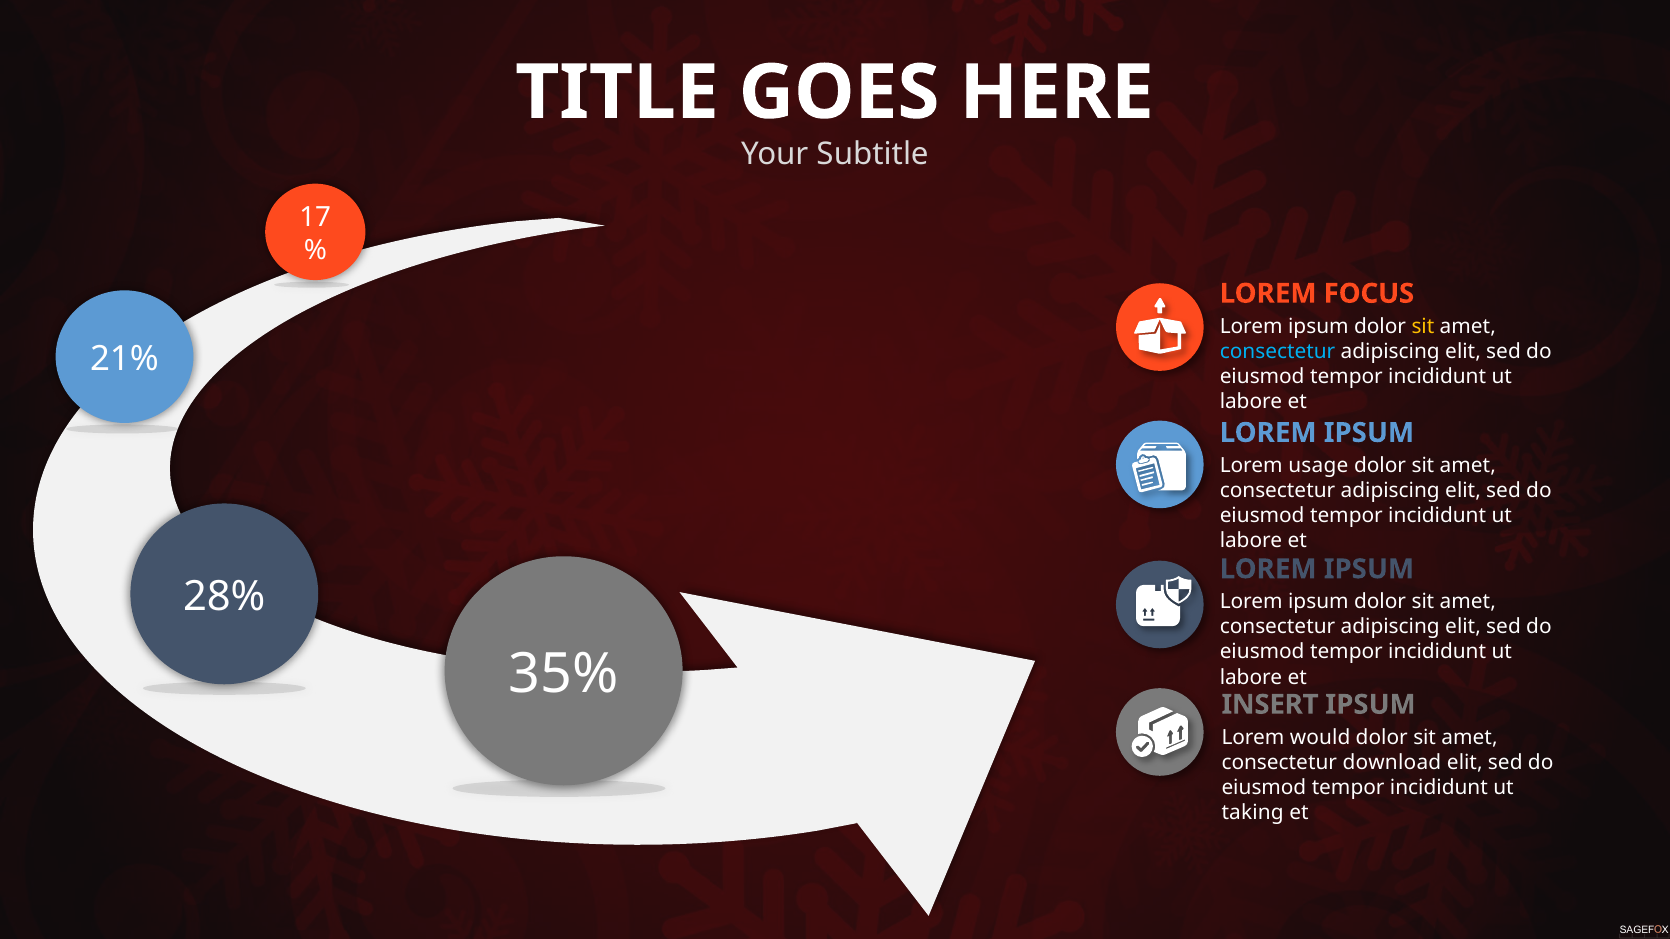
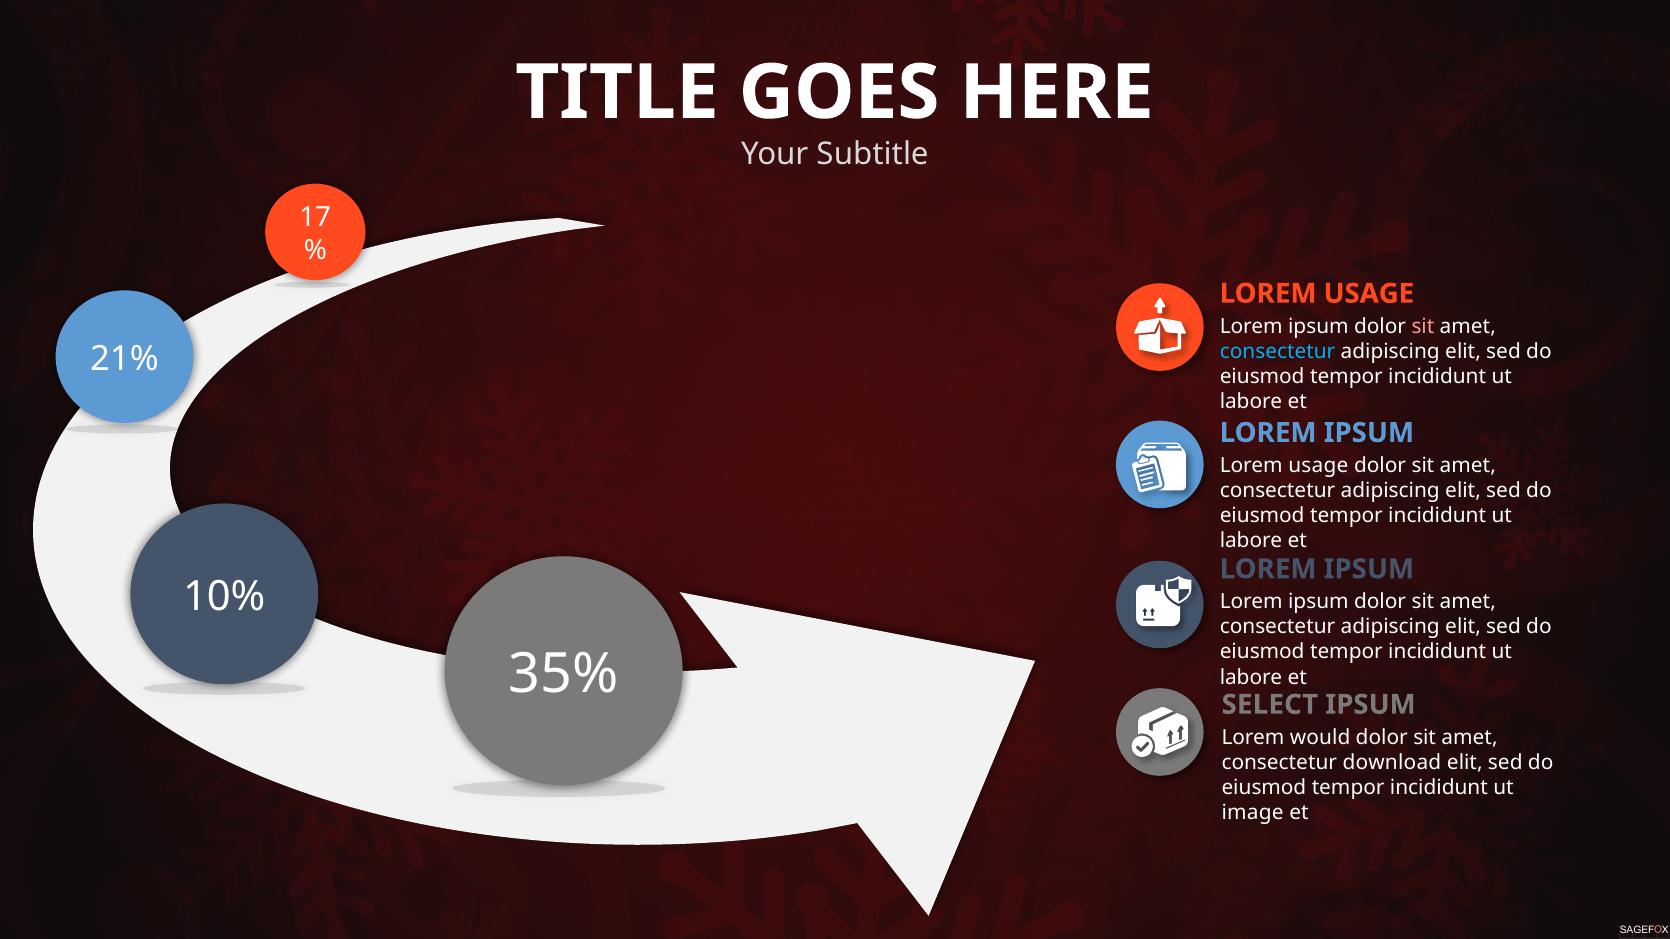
FOCUS at (1369, 294): FOCUS -> USAGE
sit at (1423, 327) colour: yellow -> pink
28%: 28% -> 10%
INSERT: INSERT -> SELECT
taking: taking -> image
